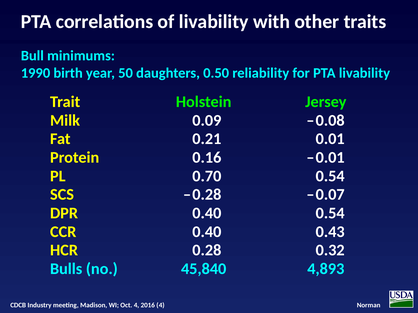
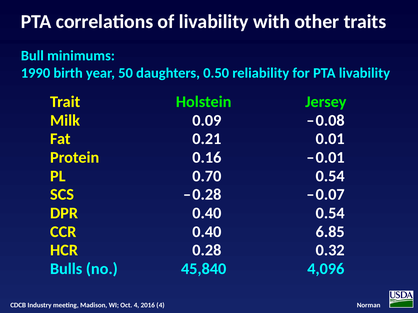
0.43: 0.43 -> 6.85
4,893: 4,893 -> 4,096
